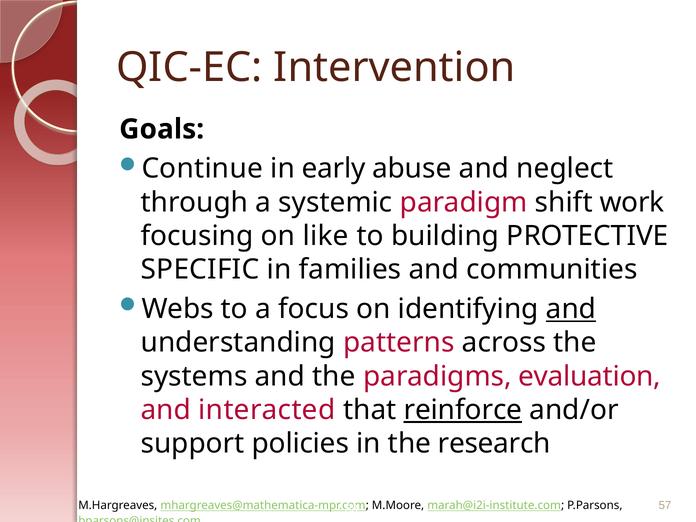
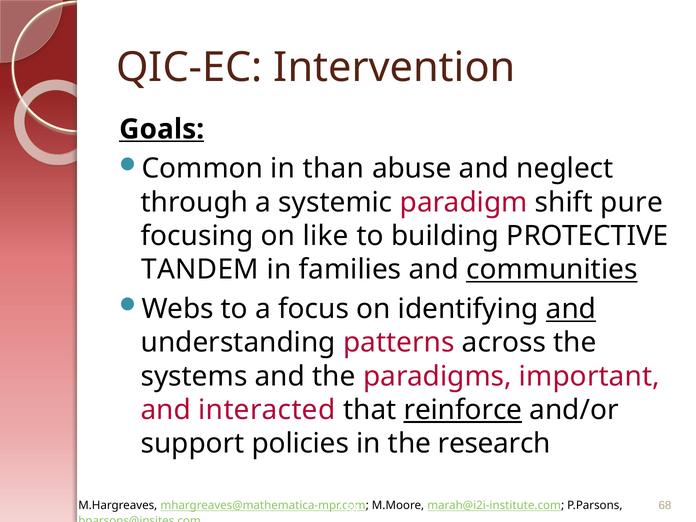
Goals underline: none -> present
Continue: Continue -> Common
early: early -> than
work: work -> pure
SPECIFIC: SPECIFIC -> TANDEM
communities underline: none -> present
evaluation: evaluation -> important
57: 57 -> 68
